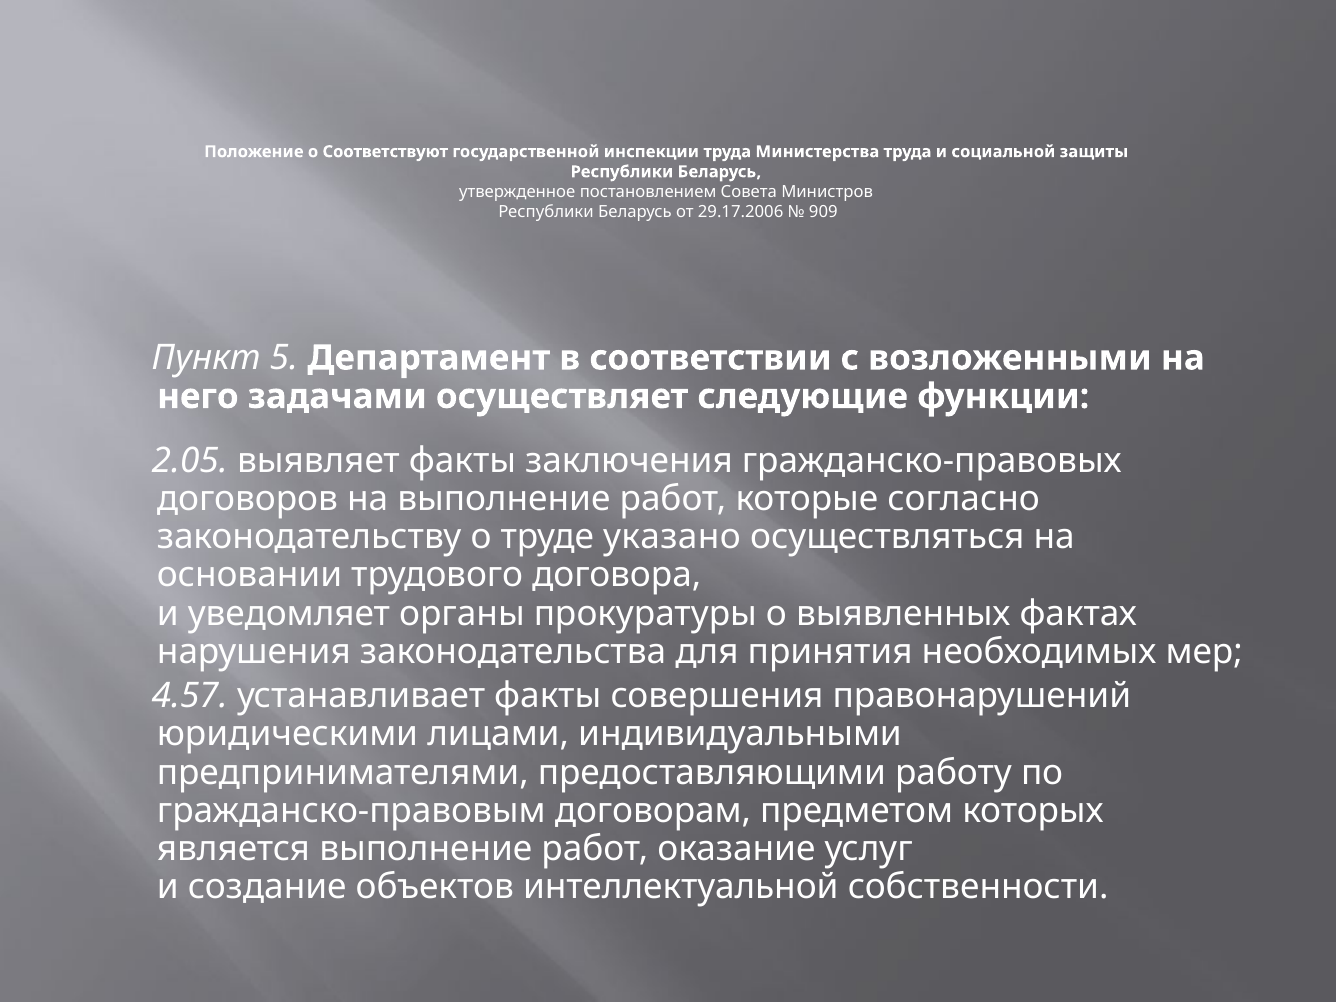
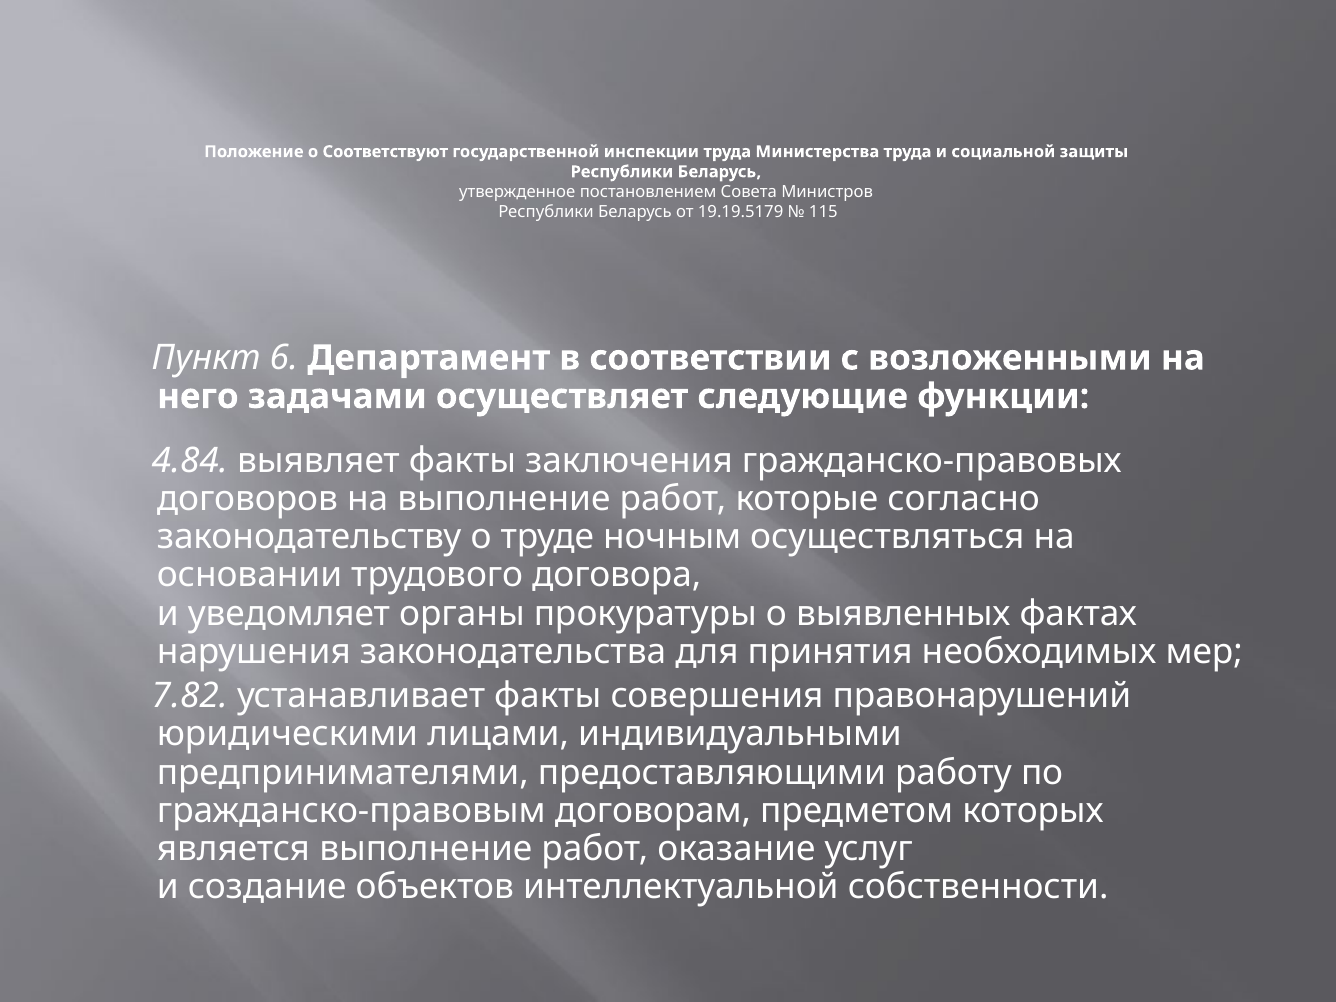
29.17.2006: 29.17.2006 -> 19.19.5179
909: 909 -> 115
5: 5 -> 6
2.05: 2.05 -> 4.84
указано: указано -> ночным
4.57: 4.57 -> 7.82
